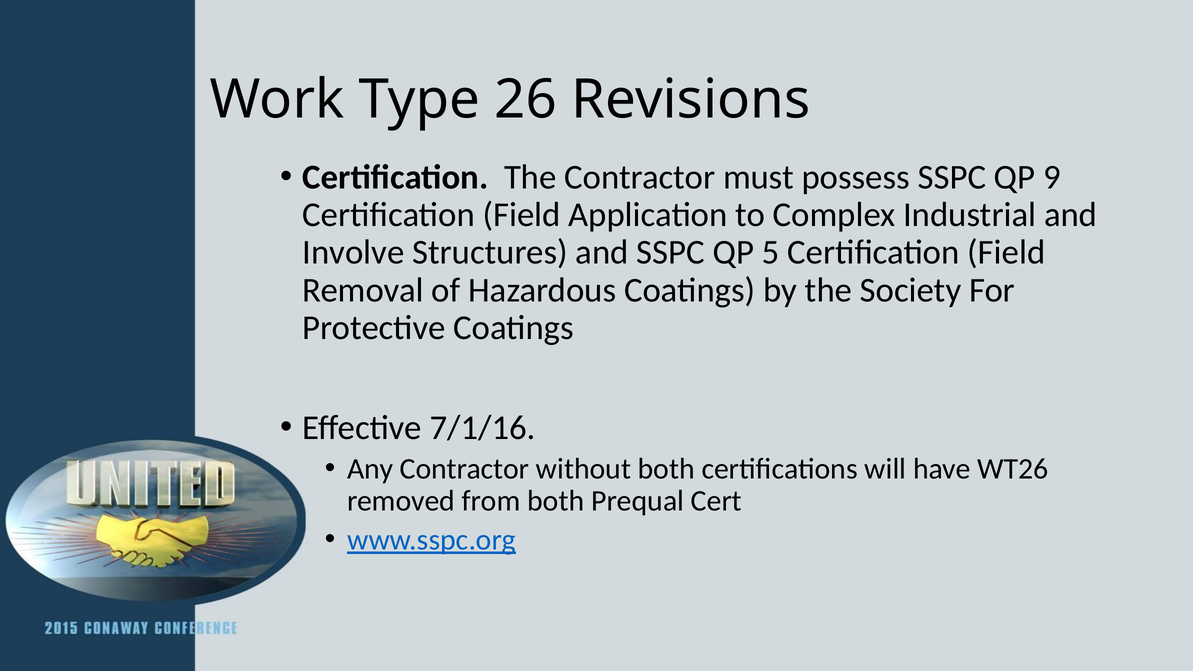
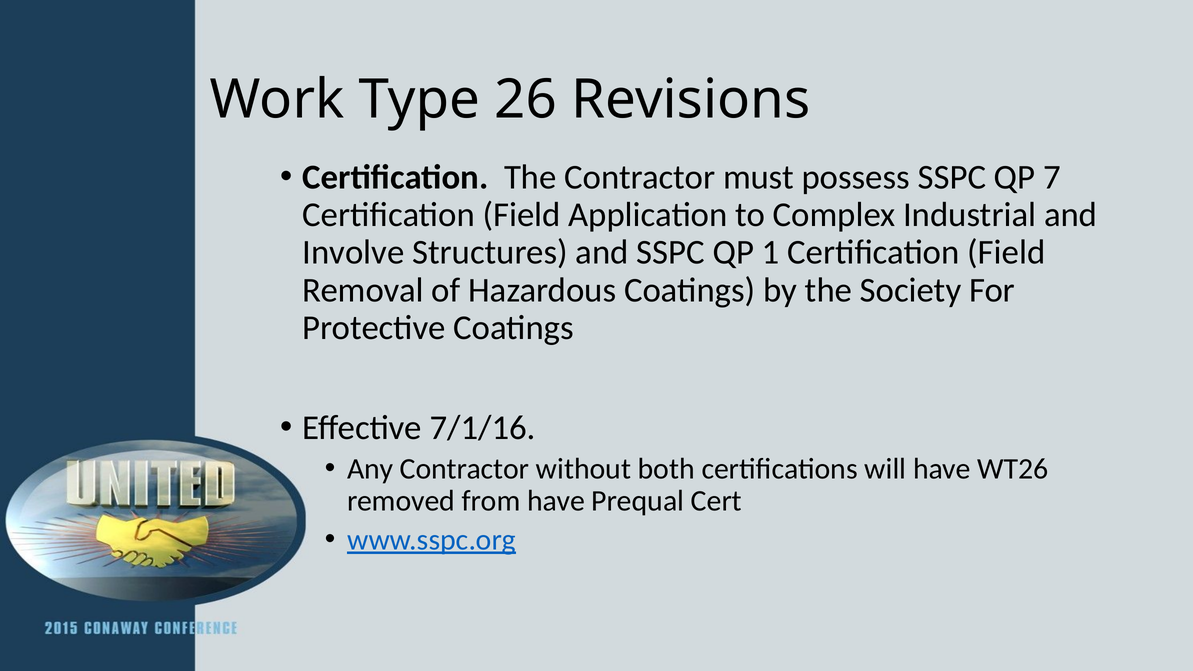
9: 9 -> 7
5: 5 -> 1
from both: both -> have
